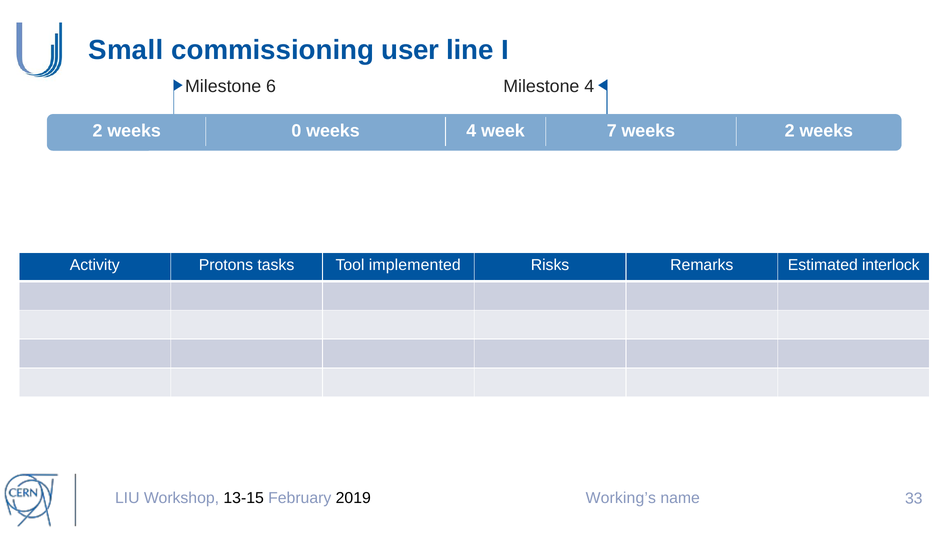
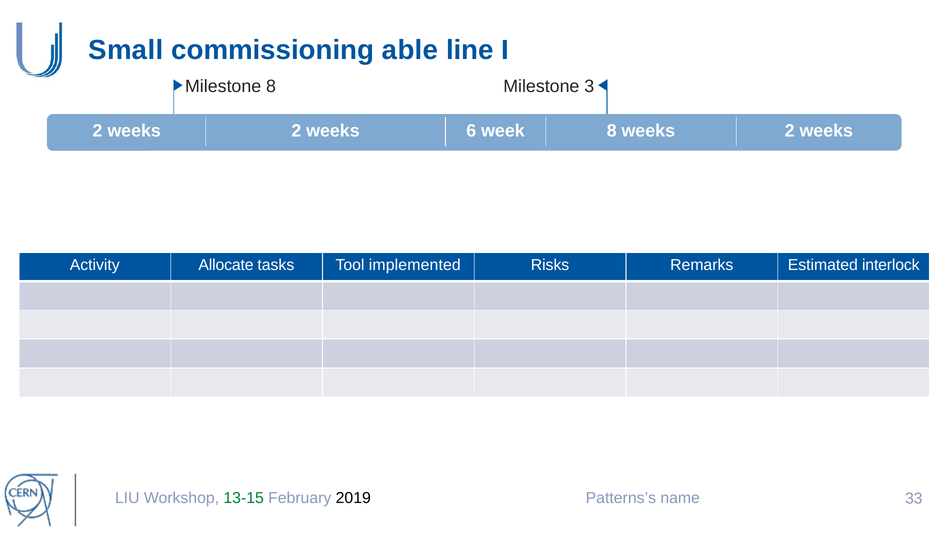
user: user -> able
Milestone 6: 6 -> 8
Milestone 4: 4 -> 3
2 weeks 0: 0 -> 2
weeks 4: 4 -> 6
week 7: 7 -> 8
Protons: Protons -> Allocate
13-15 colour: black -> green
Working’s: Working’s -> Patterns’s
